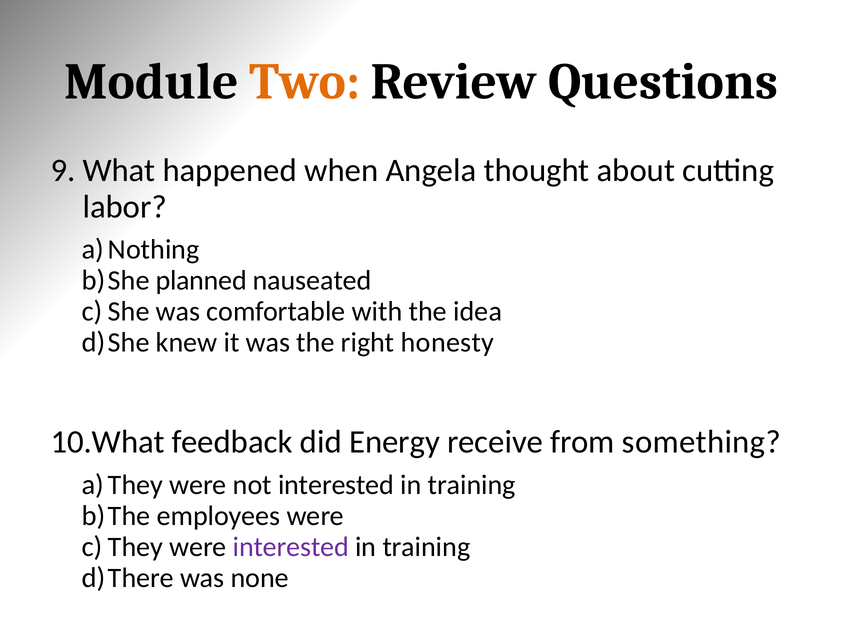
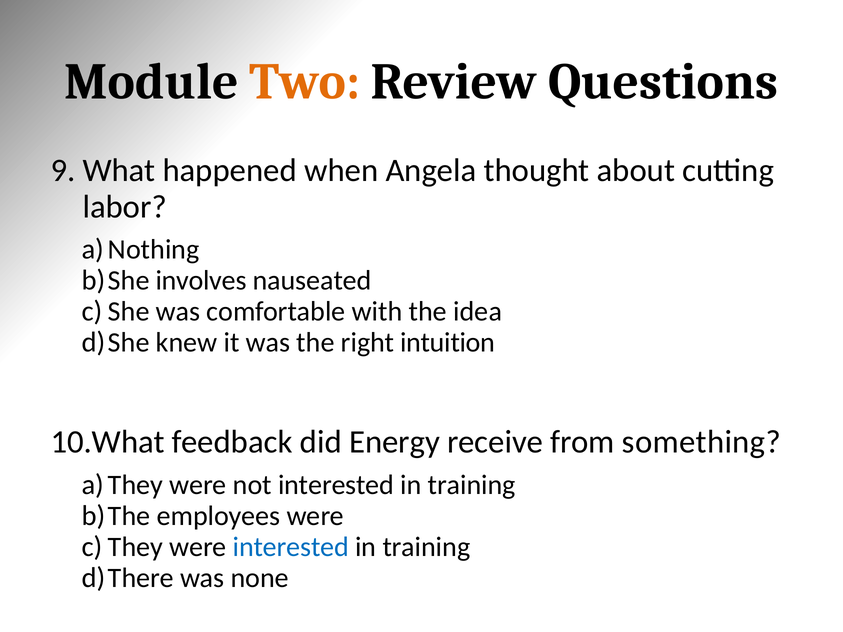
planned: planned -> involves
honesty: honesty -> intuition
interested at (291, 547) colour: purple -> blue
